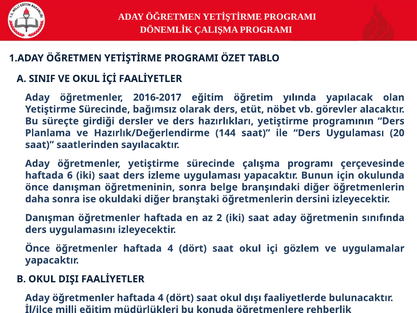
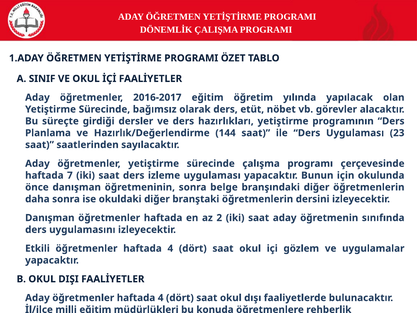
20: 20 -> 23
6: 6 -> 7
Önce at (37, 248): Önce -> Etkili
